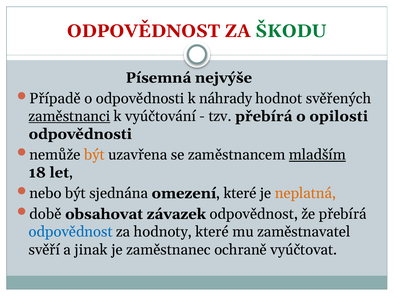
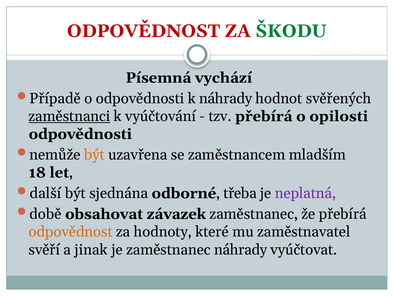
nejvýše: nejvýše -> vychází
mladším underline: present -> none
nebo: nebo -> další
omezení: omezení -> odborné
které at (240, 193): které -> třeba
neplatná colour: orange -> purple
závazek odpovědnost: odpovědnost -> zaměstnanec
odpovědnost at (71, 231) colour: blue -> orange
zaměstnanec ochraně: ochraně -> náhrady
